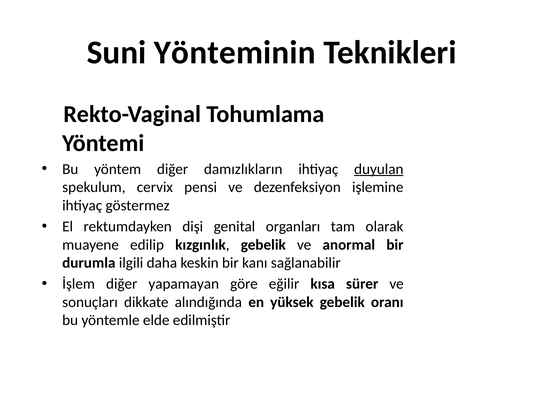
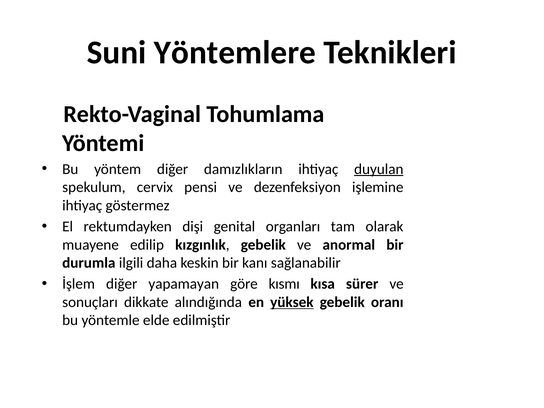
Yönteminin: Yönteminin -> Yöntemlere
eğilir: eğilir -> kısmı
yüksek underline: none -> present
